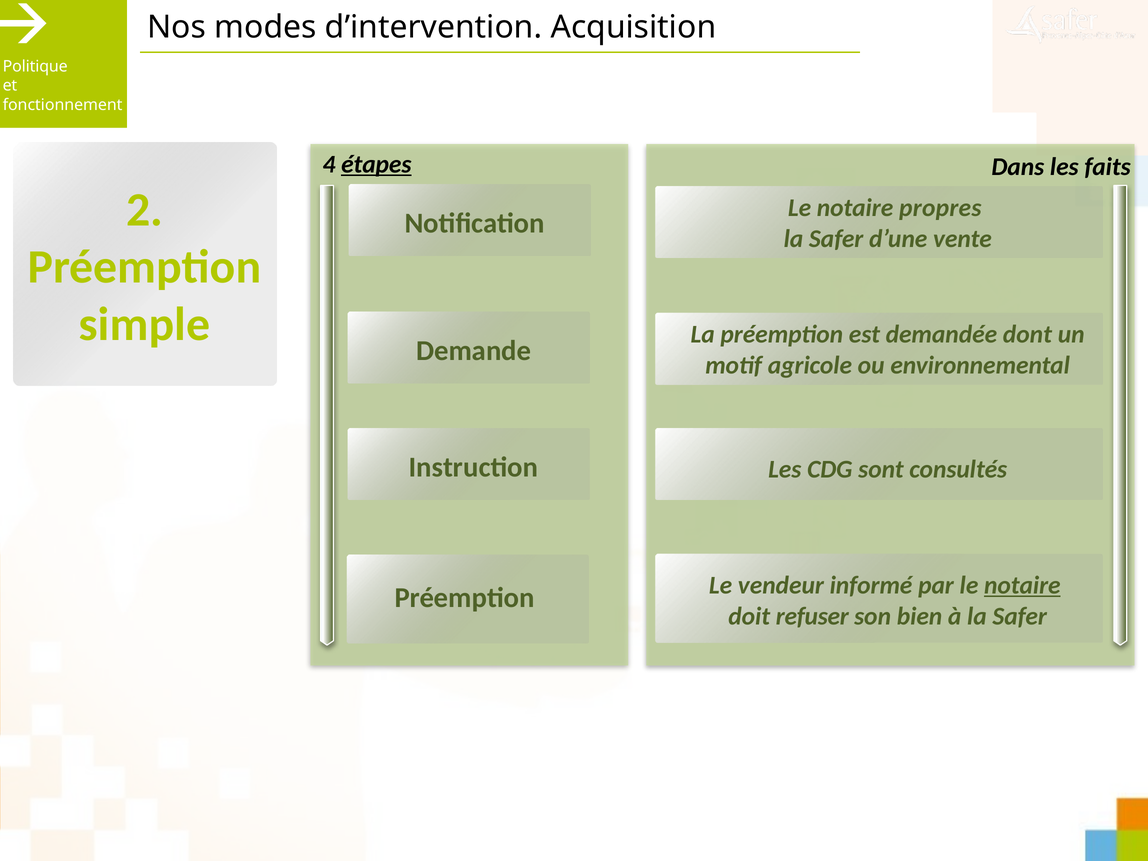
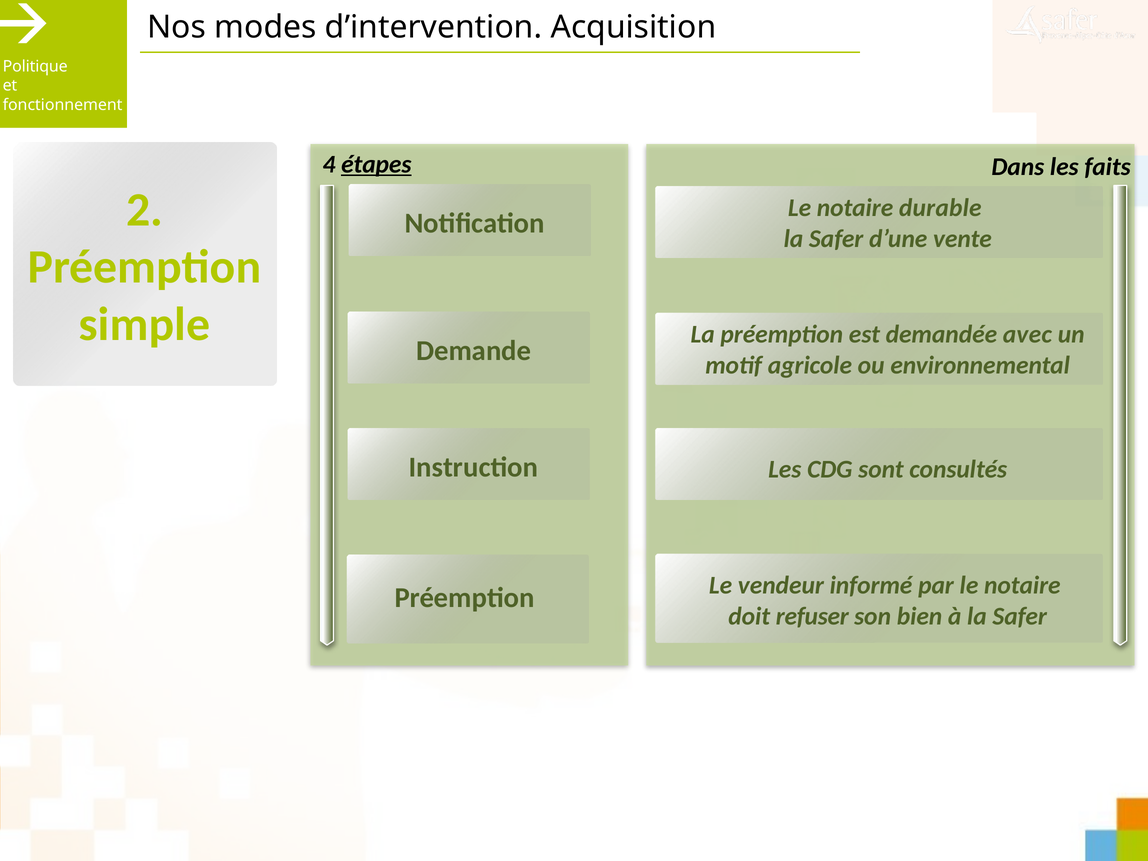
propres: propres -> durable
dont: dont -> avec
notaire at (1022, 586) underline: present -> none
